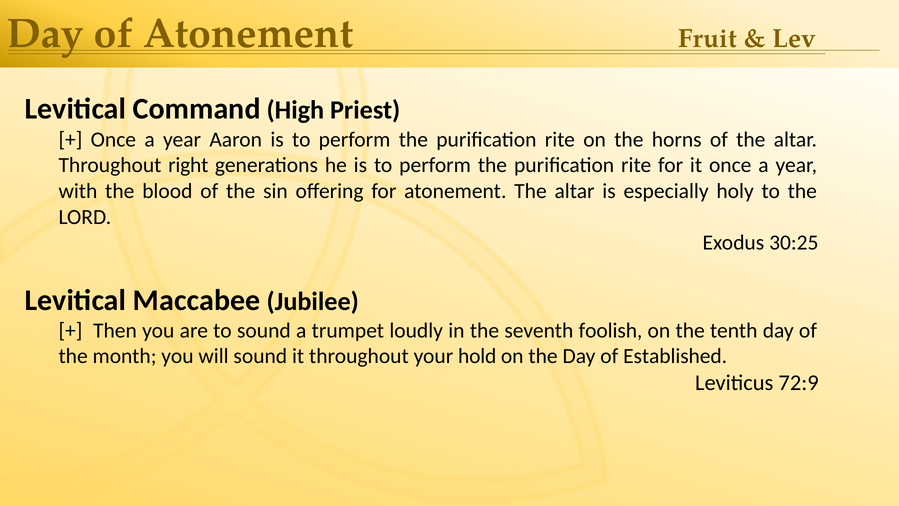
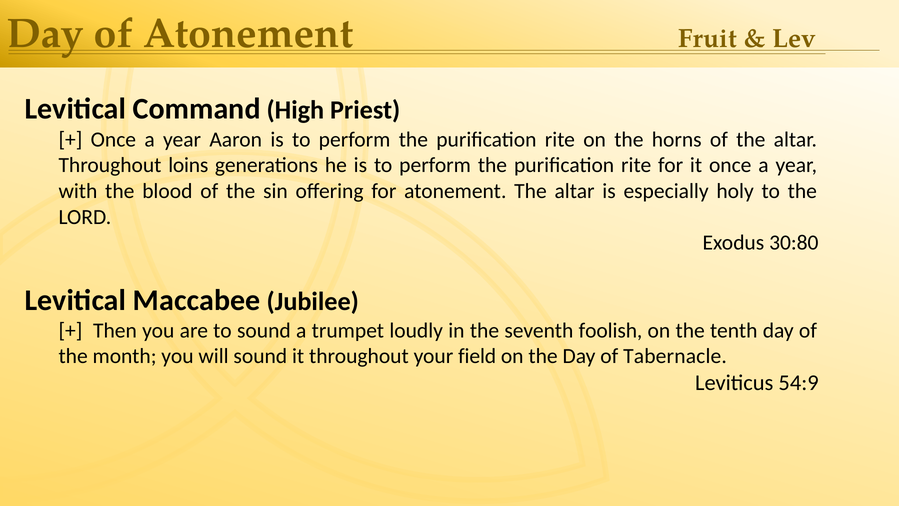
right: right -> loins
30:25: 30:25 -> 30:80
hold: hold -> field
Established: Established -> Tabernacle
72:9: 72:9 -> 54:9
